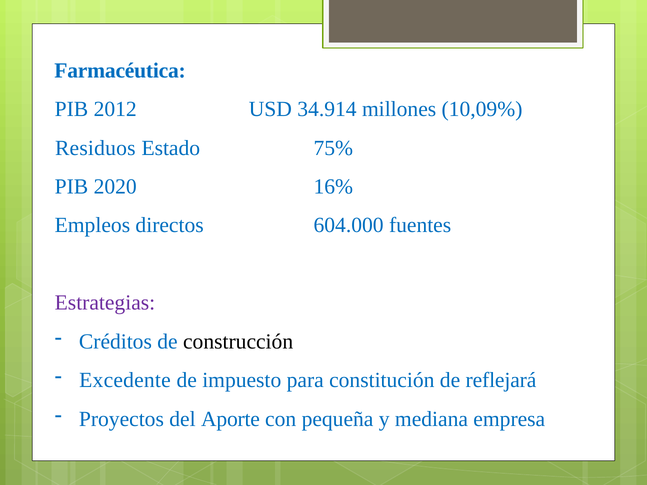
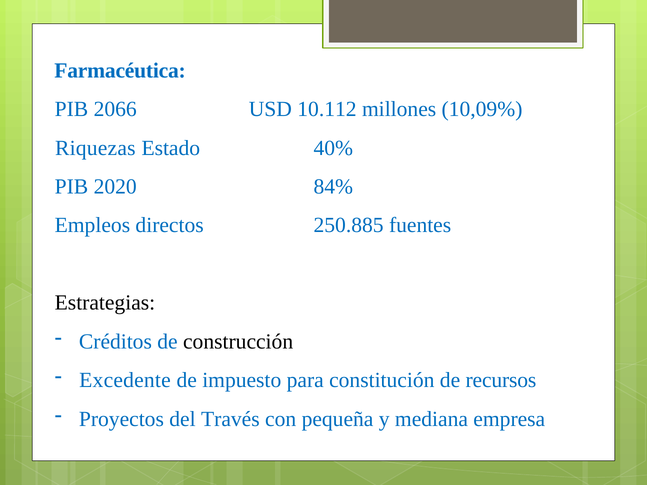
2012: 2012 -> 2066
34.914: 34.914 -> 10.112
Residuos: Residuos -> Riquezas
75%: 75% -> 40%
16%: 16% -> 84%
604.000: 604.000 -> 250.885
Estrategias colour: purple -> black
reflejará: reflejará -> recursos
Aporte: Aporte -> Través
